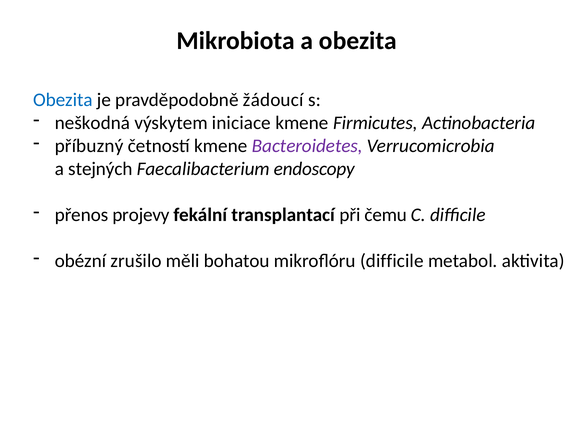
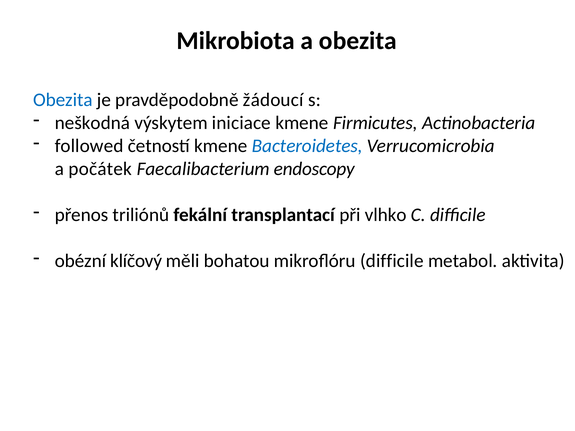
příbuzný: příbuzný -> followed
Bacteroidetes colour: purple -> blue
stejných: stejných -> počátek
projevy: projevy -> triliónů
čemu: čemu -> vlhko
zrušilo: zrušilo -> klíčový
